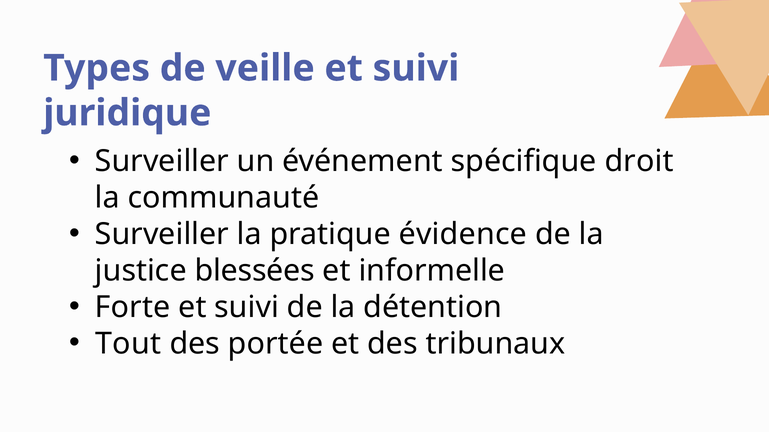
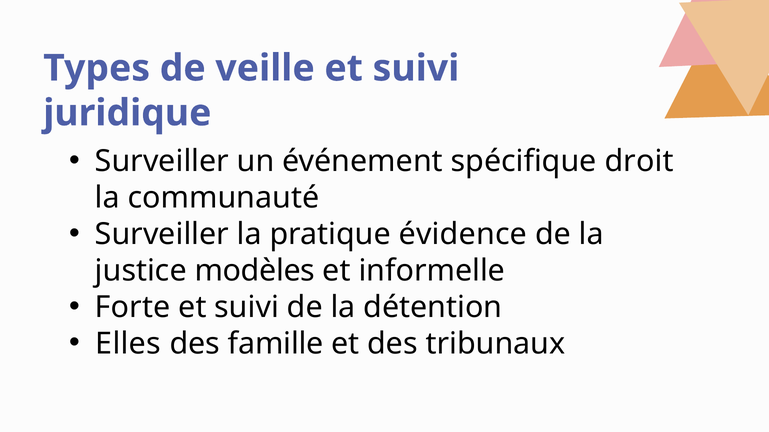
blessées: blessées -> modèles
Tout: Tout -> Elles
portée: portée -> famille
